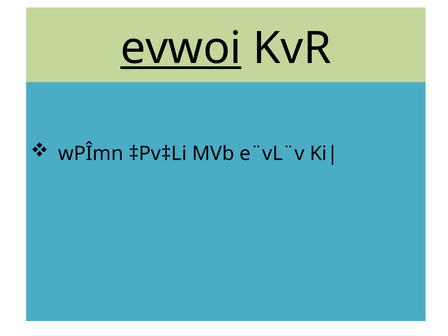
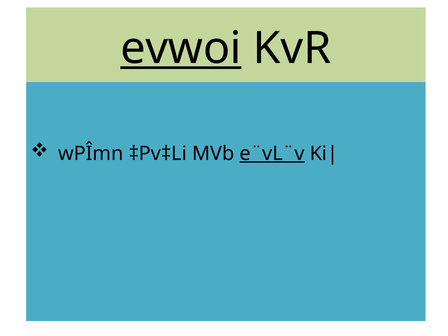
e¨vL¨v underline: none -> present
